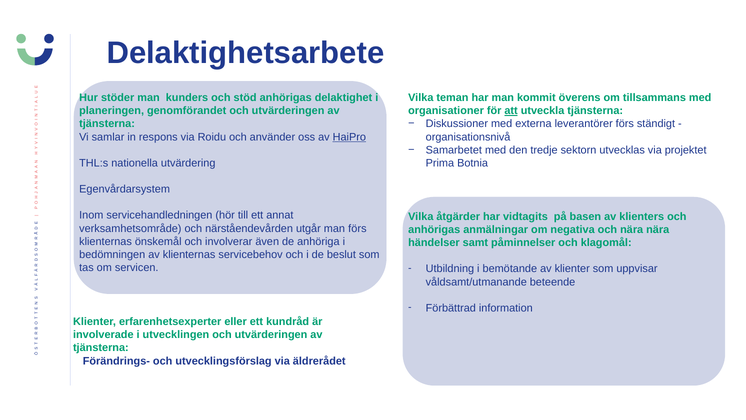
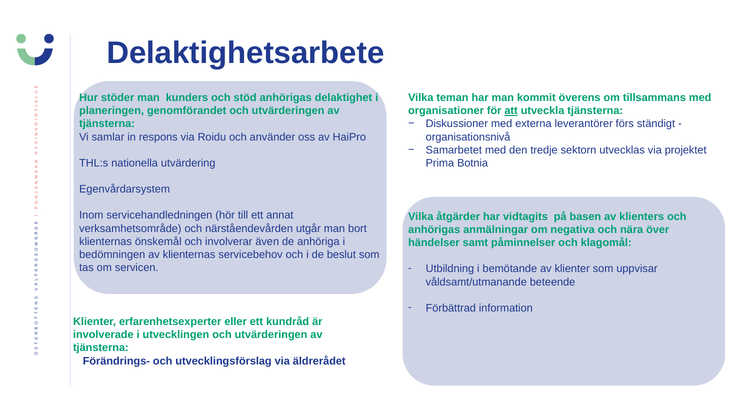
HaiPro underline: present -> none
man förs: förs -> bort
nära nära: nära -> över
